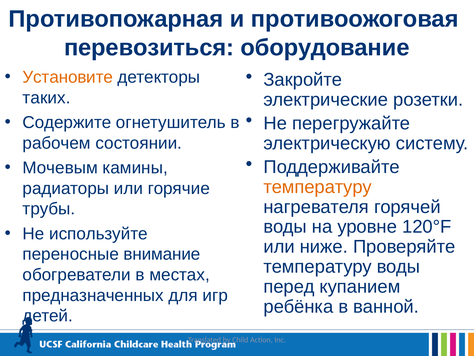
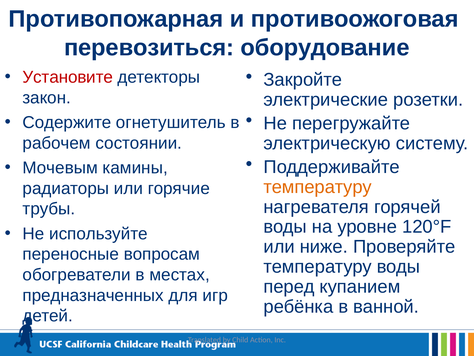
Установите colour: orange -> red
таких: таких -> закон
внимание: внимание -> вопросам
